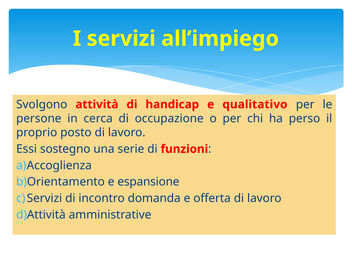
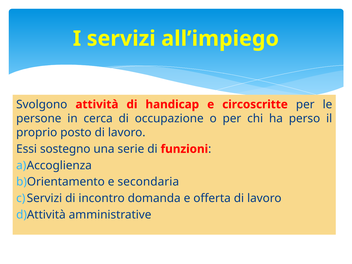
qualitativo: qualitativo -> circoscritte
espansione: espansione -> secondaria
